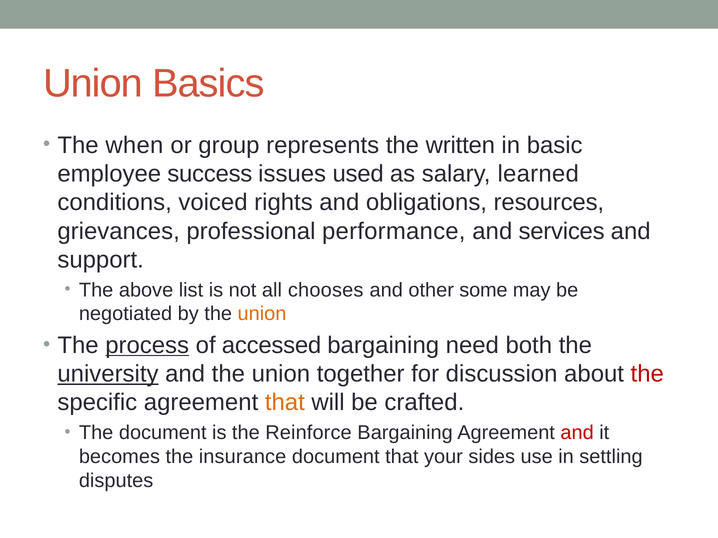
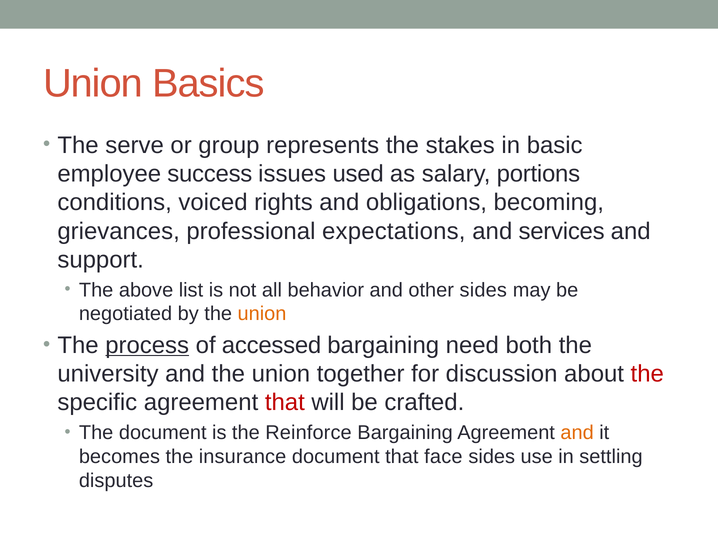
when: when -> serve
written: written -> stakes
learned: learned -> portions
resources: resources -> becoming
performance: performance -> expectations
chooses: chooses -> behavior
other some: some -> sides
university underline: present -> none
that at (285, 403) colour: orange -> red
and at (577, 433) colour: red -> orange
your: your -> face
